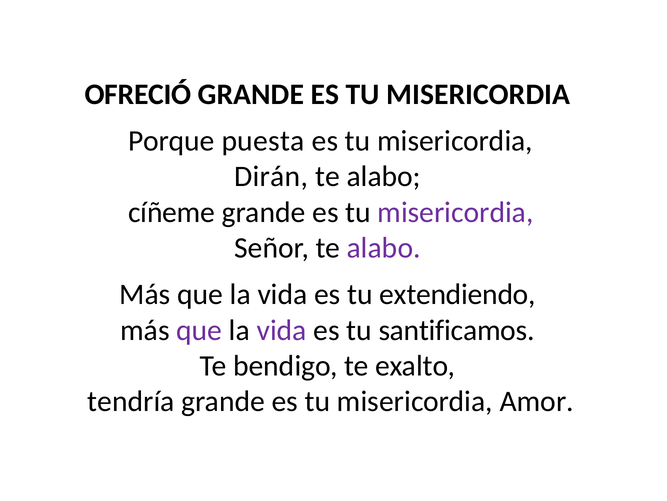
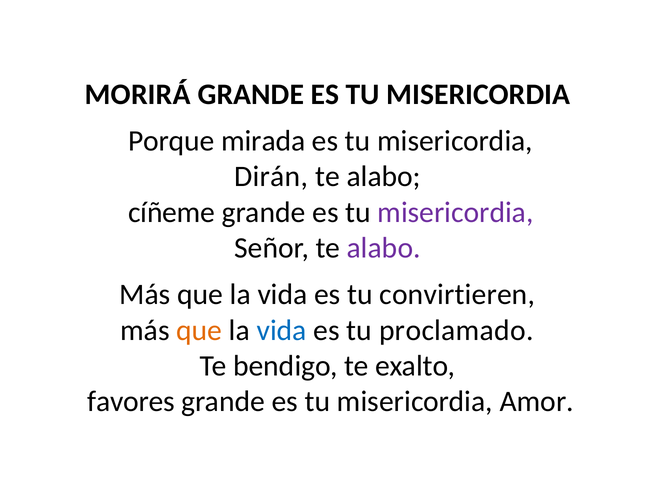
OFRECIÓ: OFRECIÓ -> MORIRÁ
puesta: puesta -> mirada
extendiendo: extendiendo -> convirtieren
que at (199, 330) colour: purple -> orange
vida at (282, 330) colour: purple -> blue
santificamos: santificamos -> proclamado
tendría: tendría -> favores
